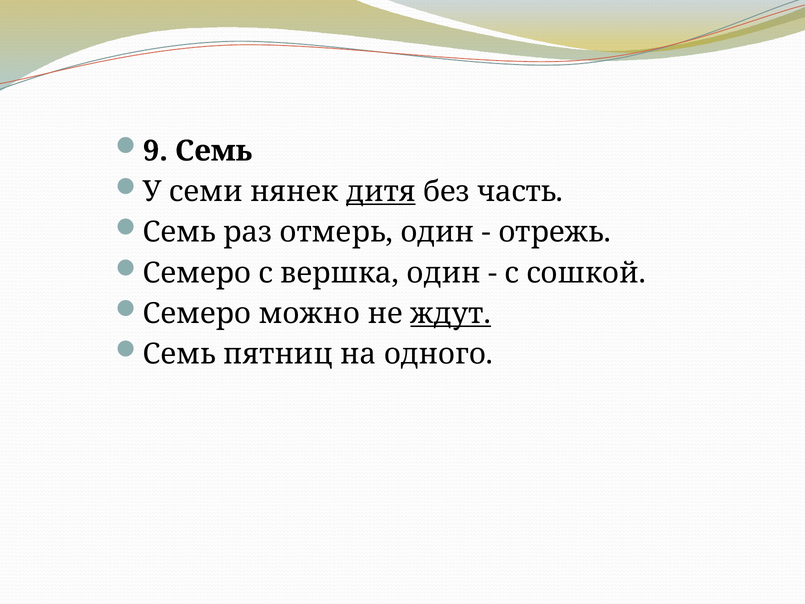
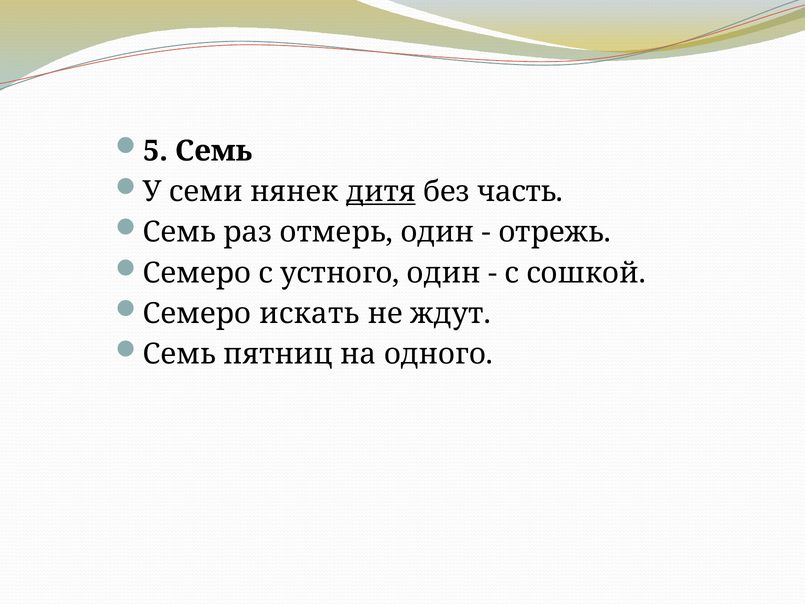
9: 9 -> 5
вершка: вершка -> устного
можно: можно -> искать
ждут underline: present -> none
